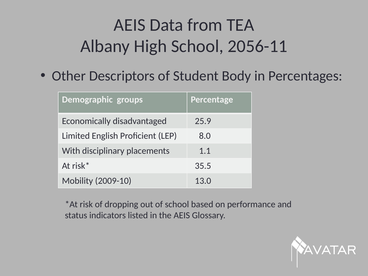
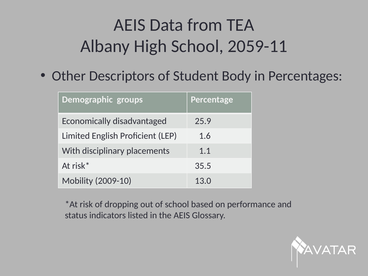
2056-11: 2056-11 -> 2059-11
8.0: 8.0 -> 1.6
